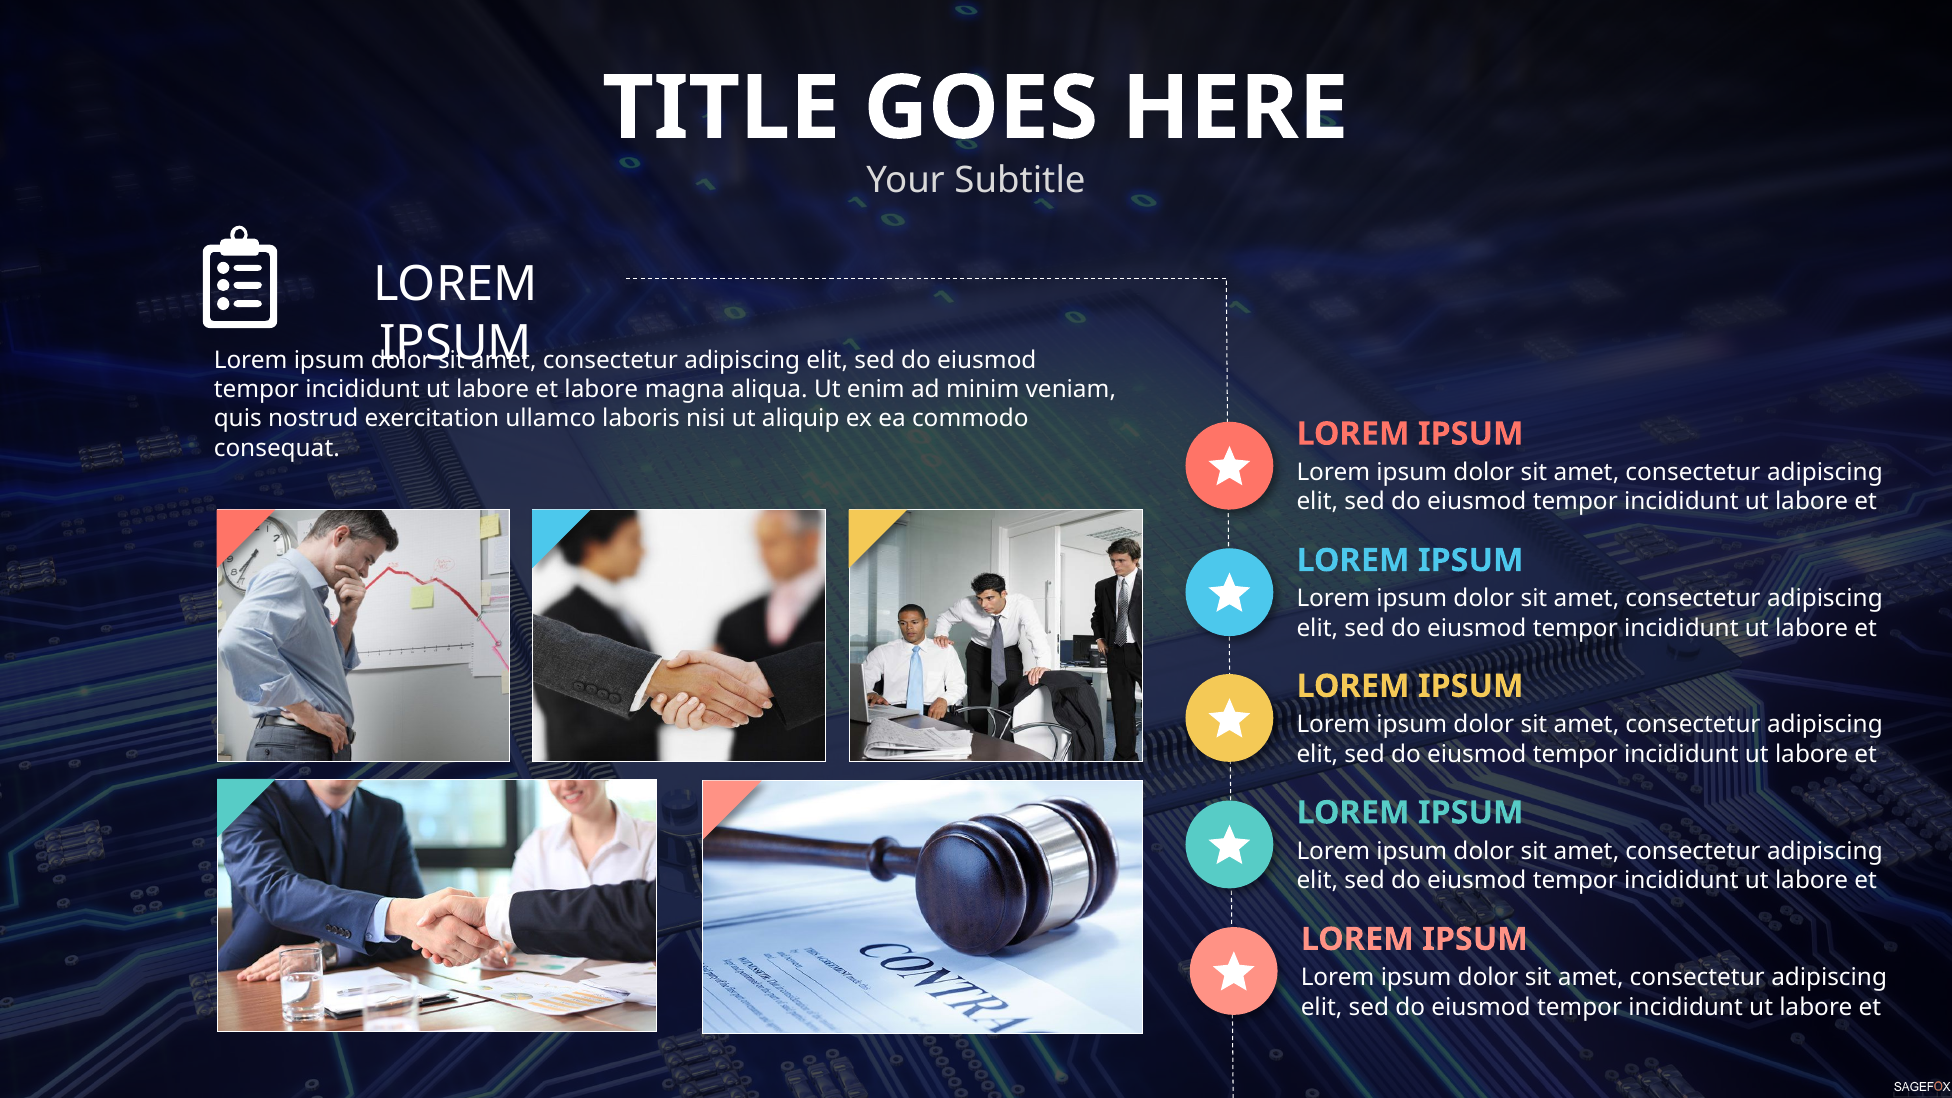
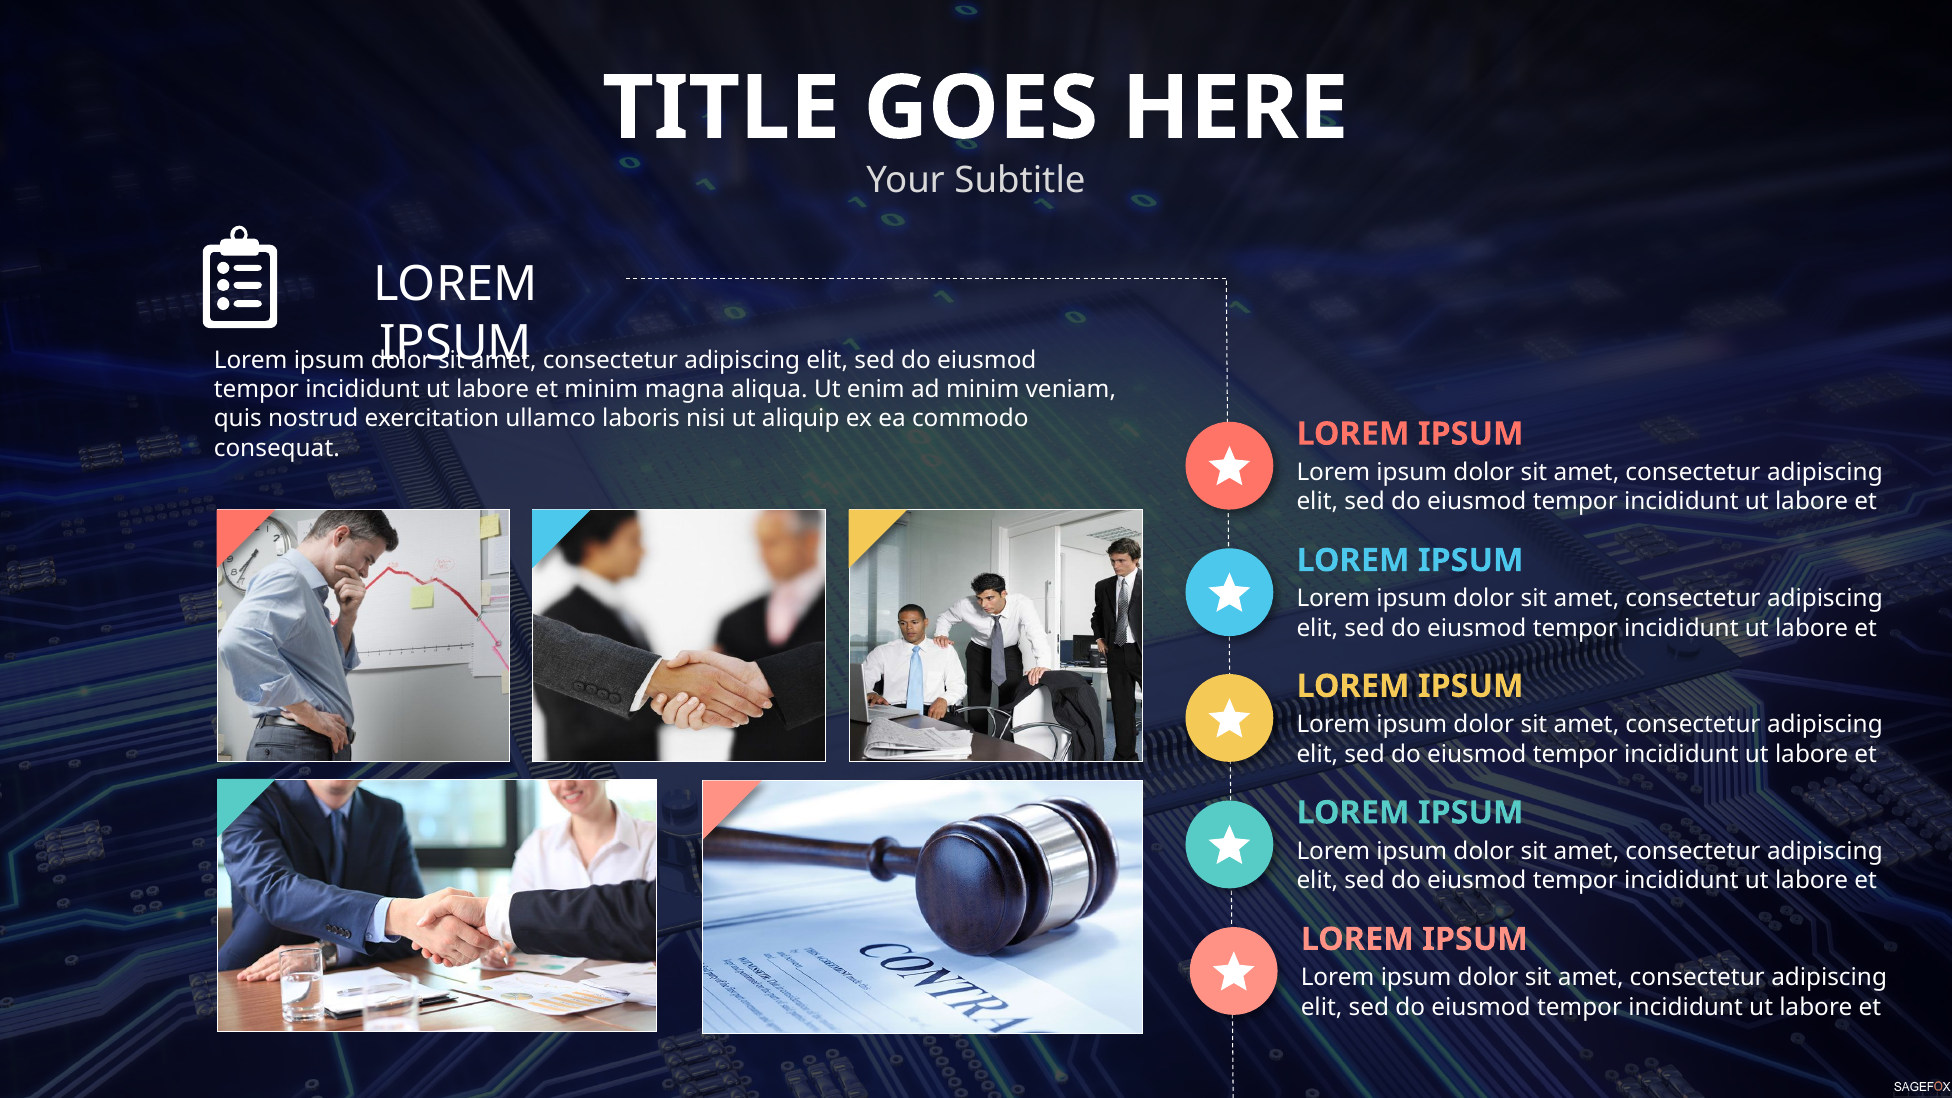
et labore: labore -> minim
